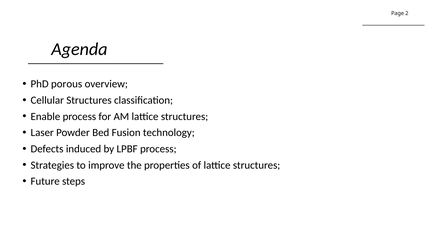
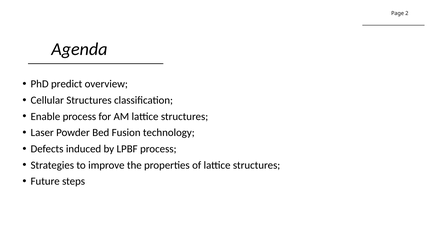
porous: porous -> predict
